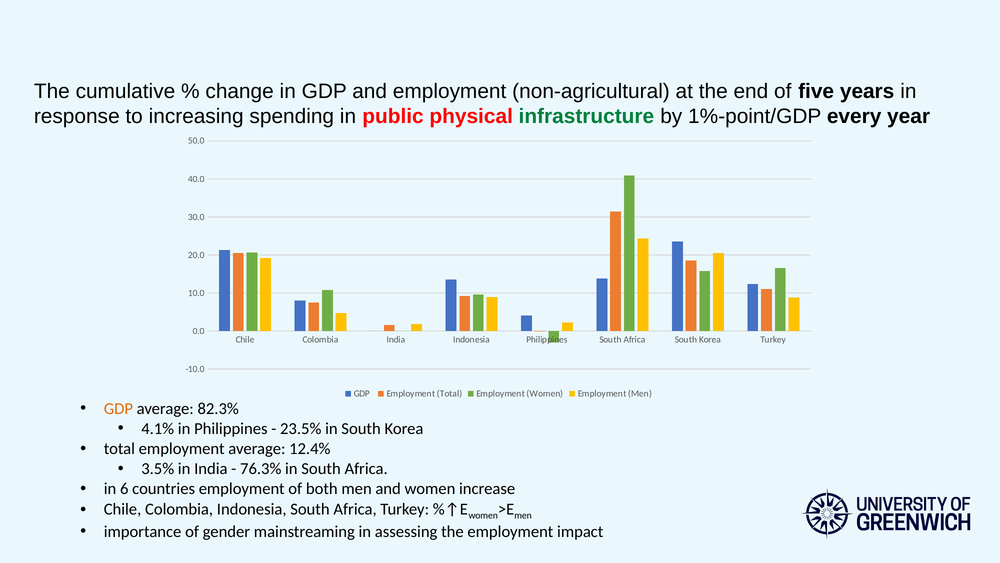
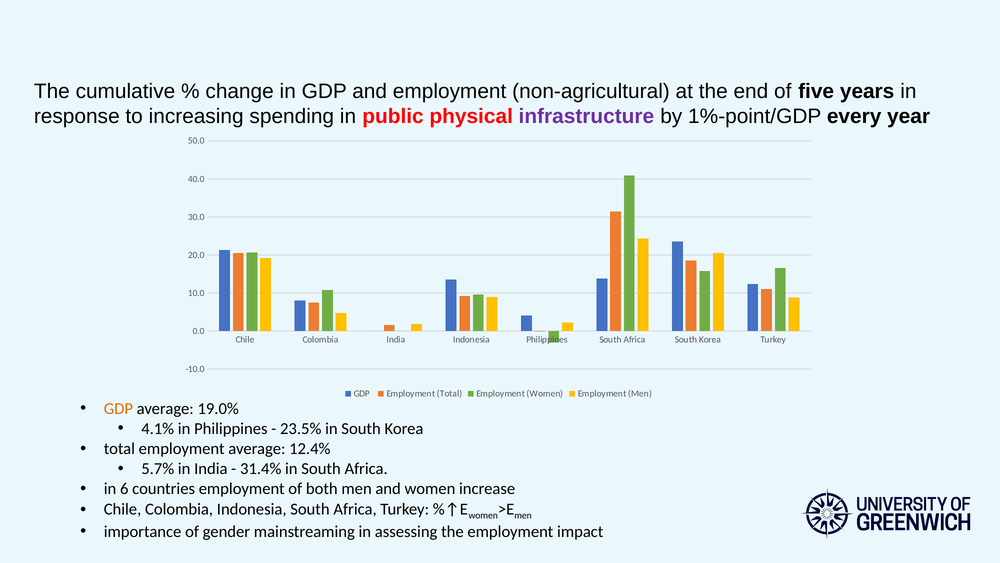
infrastructure colour: green -> purple
82.3%: 82.3% -> 19.0%
3.5%: 3.5% -> 5.7%
76.3%: 76.3% -> 31.4%
